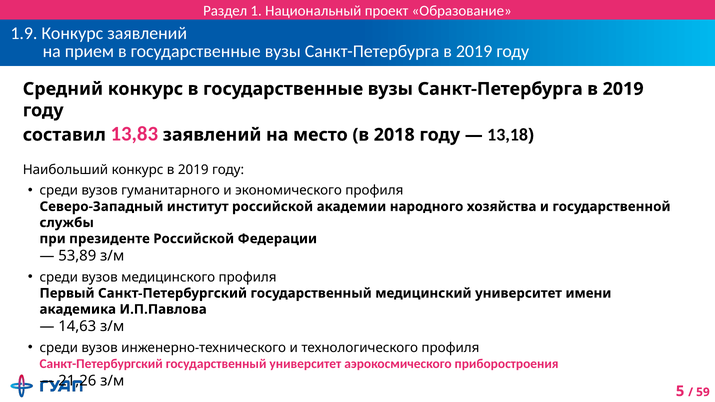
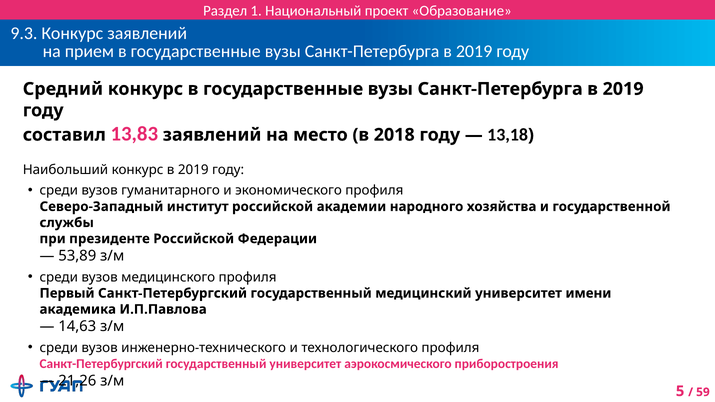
1.9: 1.9 -> 9.3
